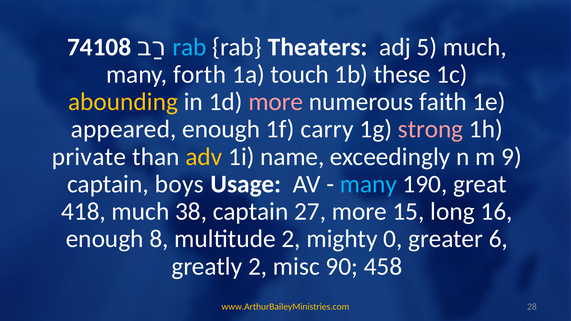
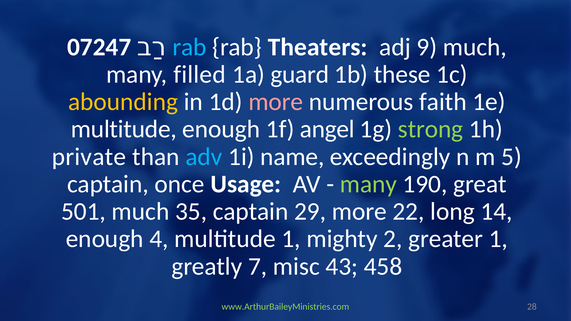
74108: 74108 -> 07247
5: 5 -> 9
forth: forth -> filled
touch: touch -> guard
appeared at (124, 129): appeared -> multitude
carry: carry -> angel
strong colour: pink -> light green
adv colour: yellow -> light blue
9: 9 -> 5
boys: boys -> once
many at (368, 184) colour: light blue -> light green
418: 418 -> 501
38: 38 -> 35
27: 27 -> 29
15: 15 -> 22
16: 16 -> 14
8: 8 -> 4
multitude 2: 2 -> 1
0: 0 -> 2
greater 6: 6 -> 1
greatly 2: 2 -> 7
90: 90 -> 43
www.ArthurBaileyMinistries.com colour: yellow -> light green
